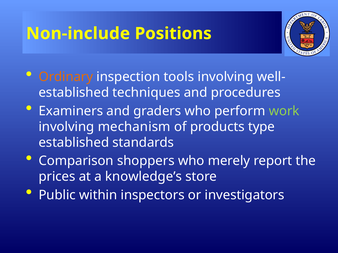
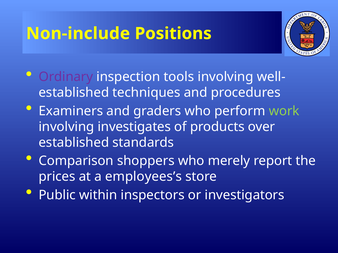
Ordinary colour: orange -> purple
mechanism: mechanism -> investigates
type: type -> over
knowledge’s: knowledge’s -> employees’s
